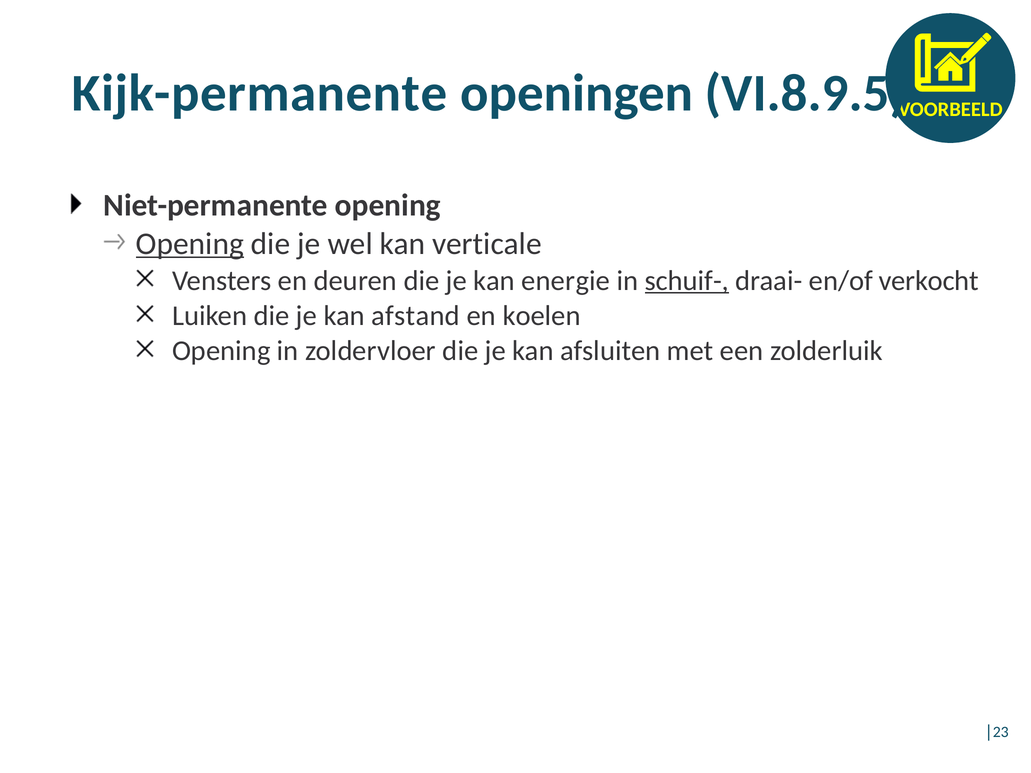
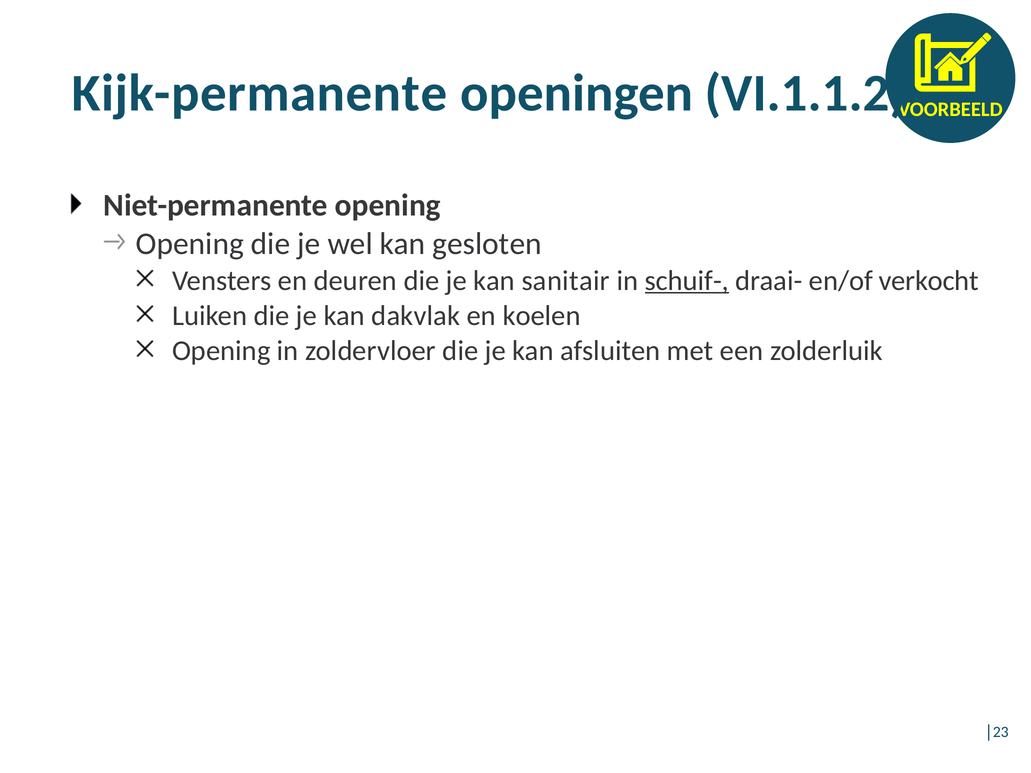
VI.8.9.5: VI.8.9.5 -> VI.1.1.2
Opening at (190, 244) underline: present -> none
verticale: verticale -> gesloten
energie: energie -> sanitair
afstand: afstand -> dakvlak
